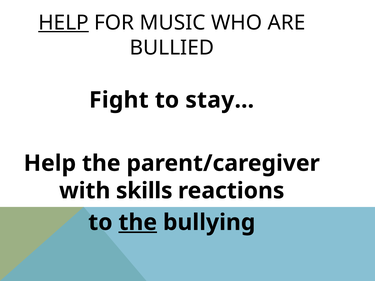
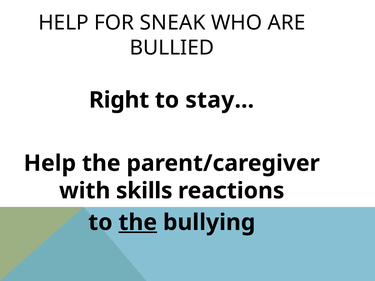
HELP at (64, 23) underline: present -> none
MUSIC: MUSIC -> SNEAK
Fight: Fight -> Right
